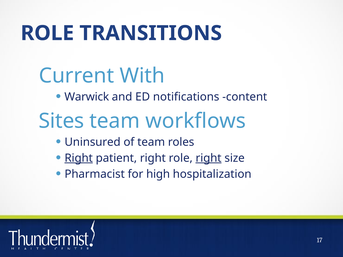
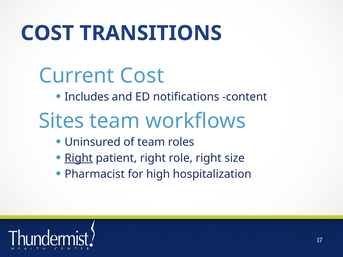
ROLE at (47, 33): ROLE -> COST
Current With: With -> Cost
Warwick: Warwick -> Includes
right at (209, 158) underline: present -> none
